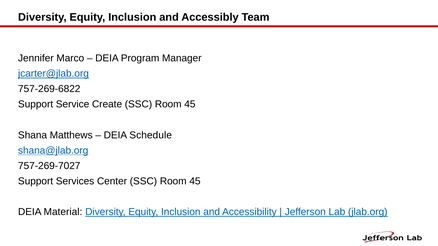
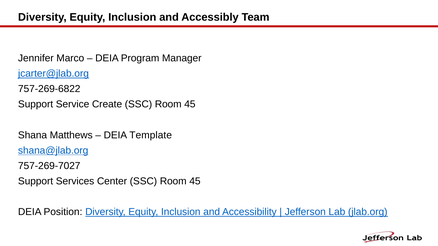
Schedule: Schedule -> Template
Material: Material -> Position
